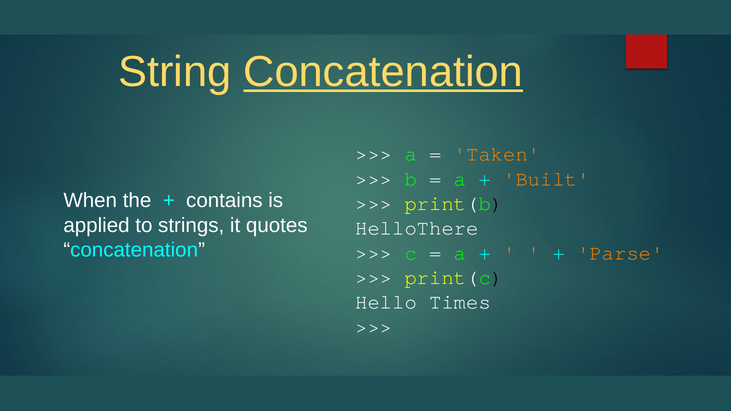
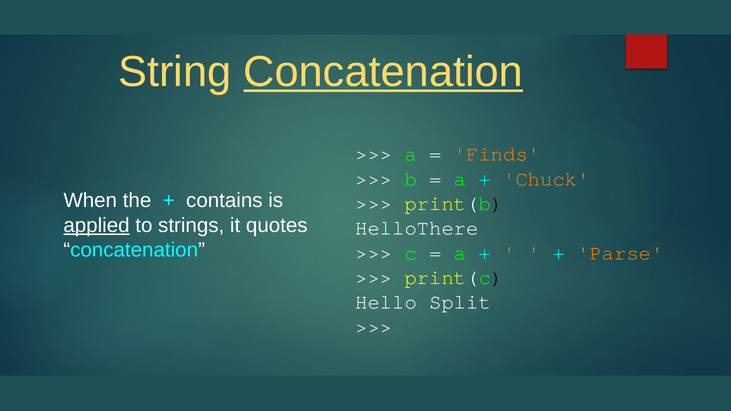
Taken: Taken -> Finds
Built: Built -> Chuck
applied underline: none -> present
Times: Times -> Split
